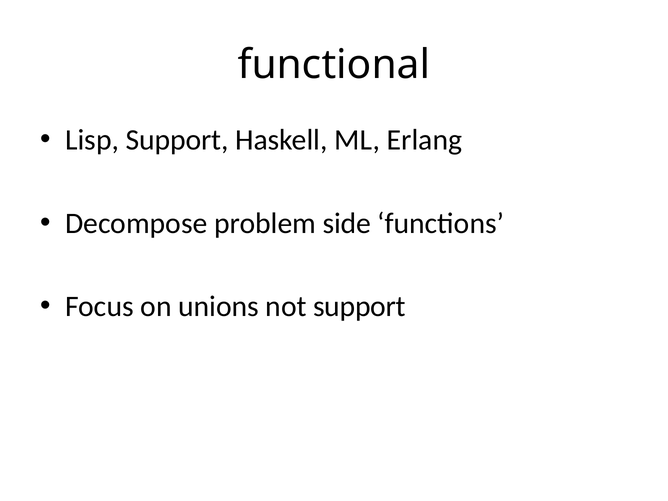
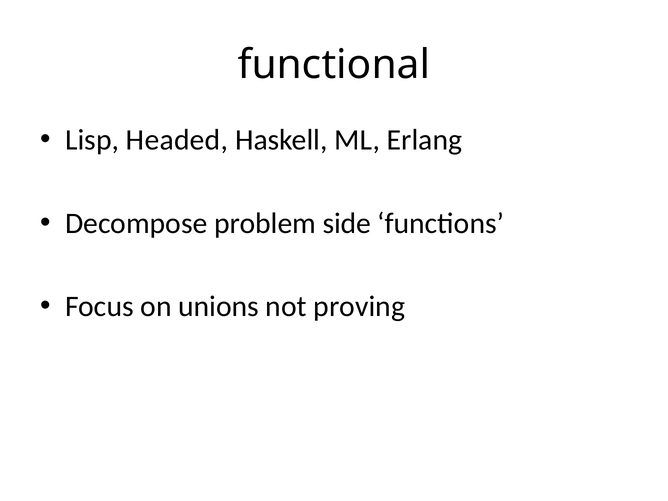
Lisp Support: Support -> Headed
not support: support -> proving
